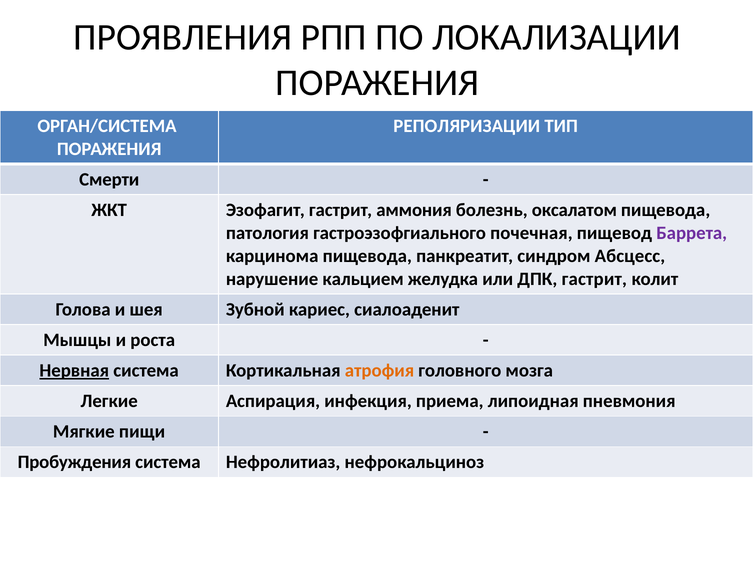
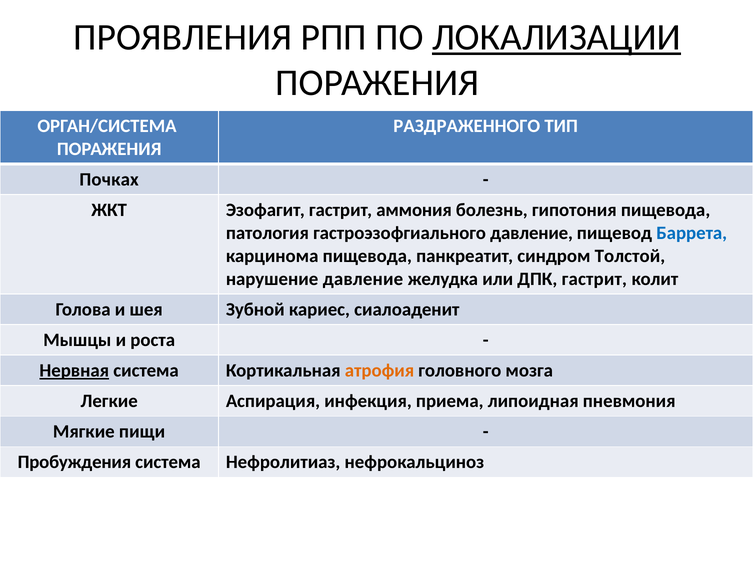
ЛОКАЛИЗАЦИИ underline: none -> present
РЕПОЛЯРИЗАЦИИ: РЕПОЛЯРИЗАЦИИ -> РАЗДРАЖЕННОГО
Смерти: Смерти -> Почках
оксалатом: оксалатом -> гипотония
гастроэзофгиального почечная: почечная -> давление
Баррета colour: purple -> blue
Абсцесс: Абсцесс -> Толстой
нарушение кальцием: кальцием -> давление
